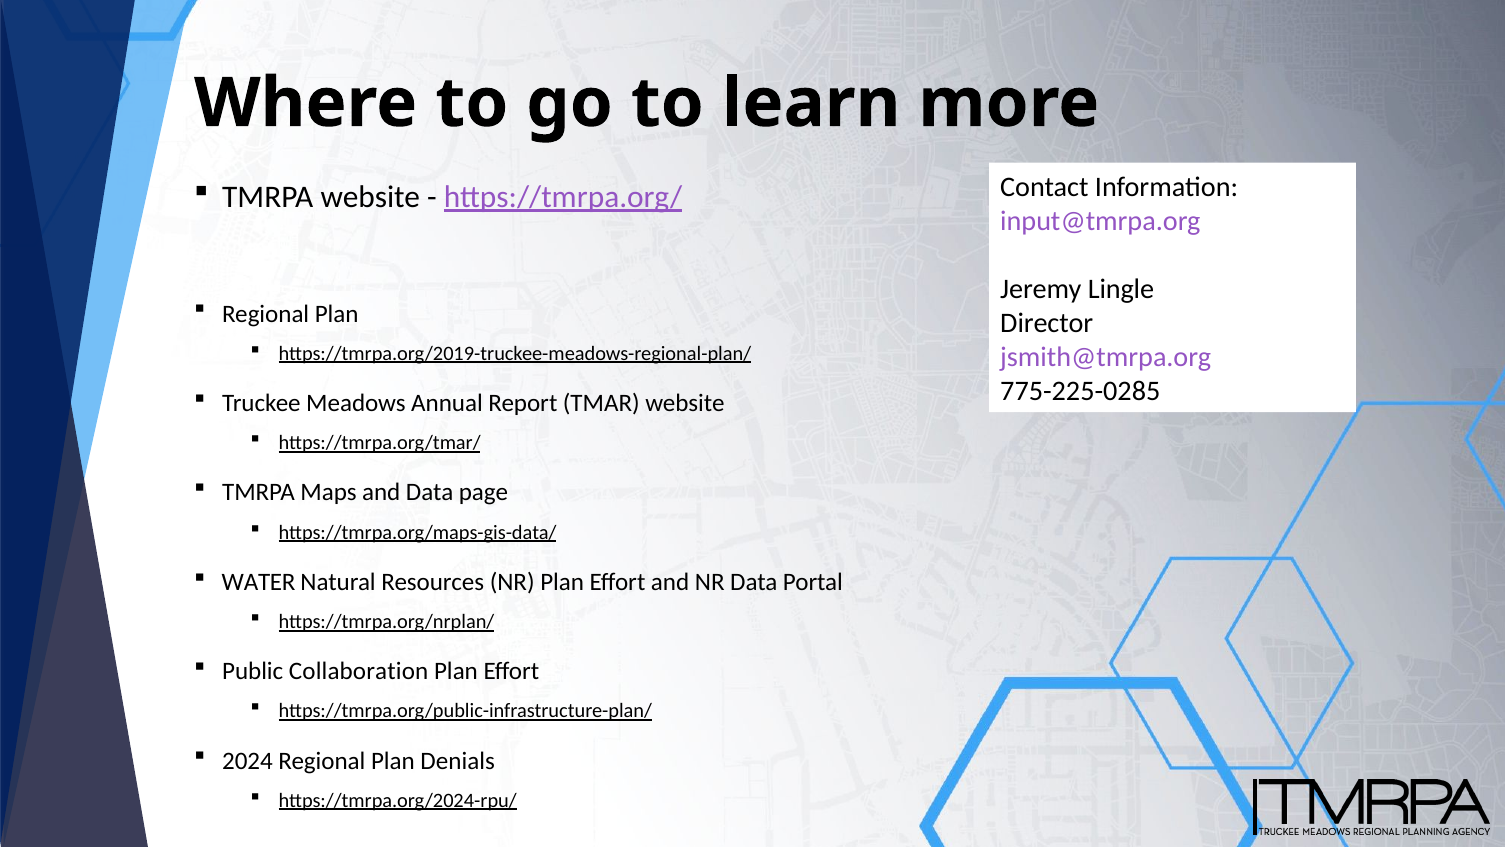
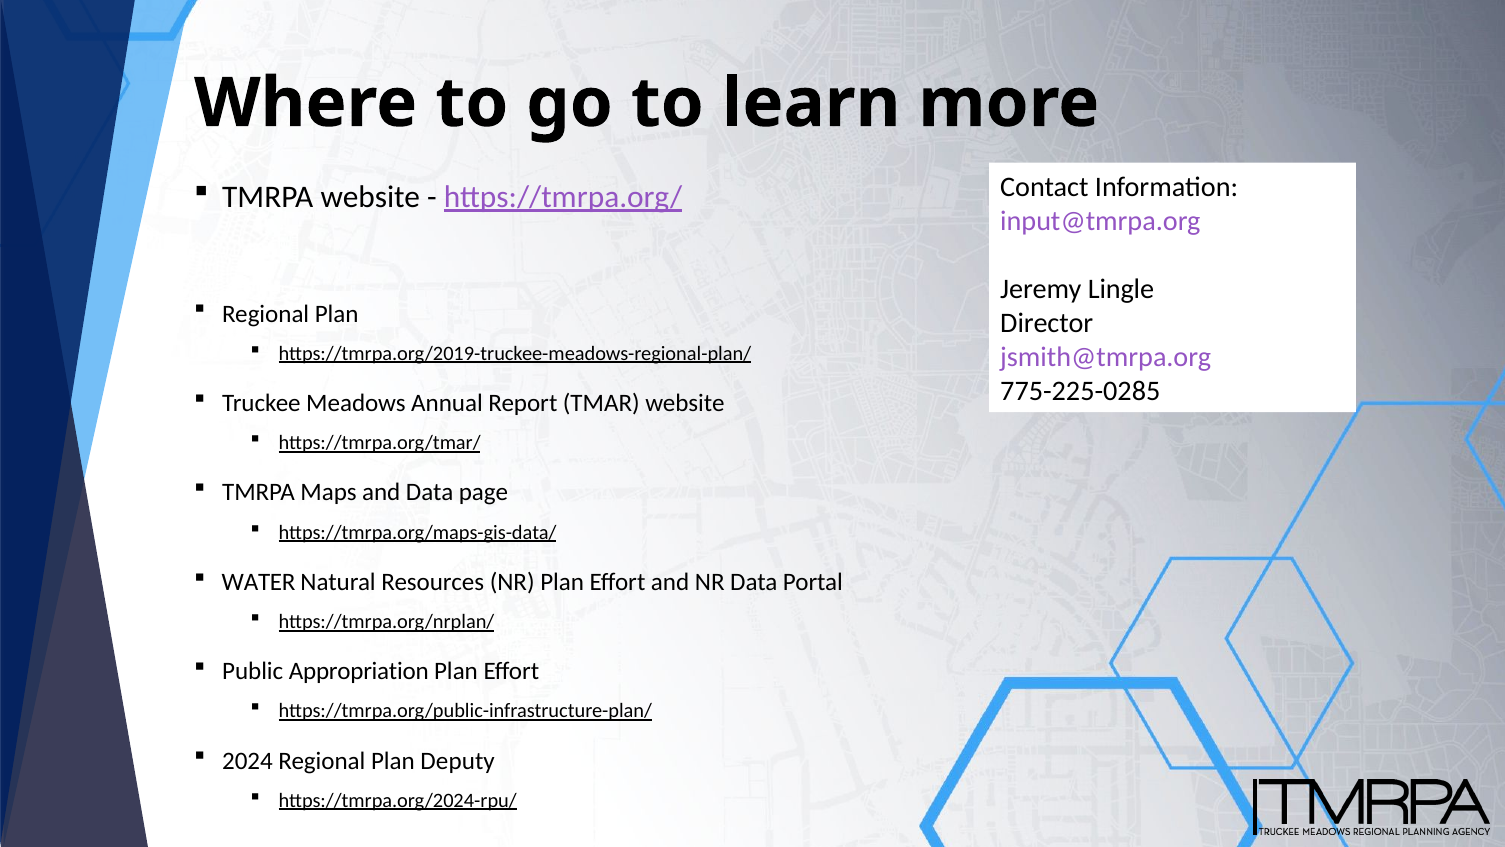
Collaboration: Collaboration -> Appropriation
Denials: Denials -> Deputy
